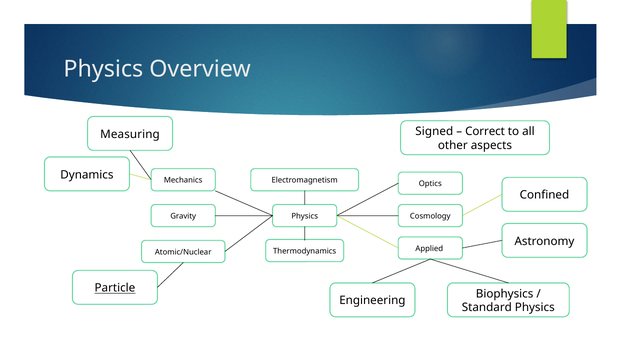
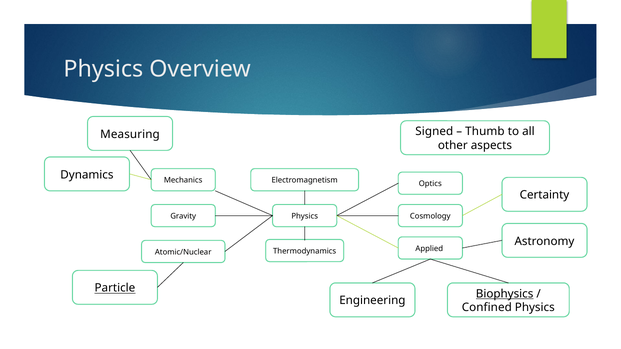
Correct: Correct -> Thumb
Confined: Confined -> Certainty
Biophysics underline: none -> present
Standard: Standard -> Confined
